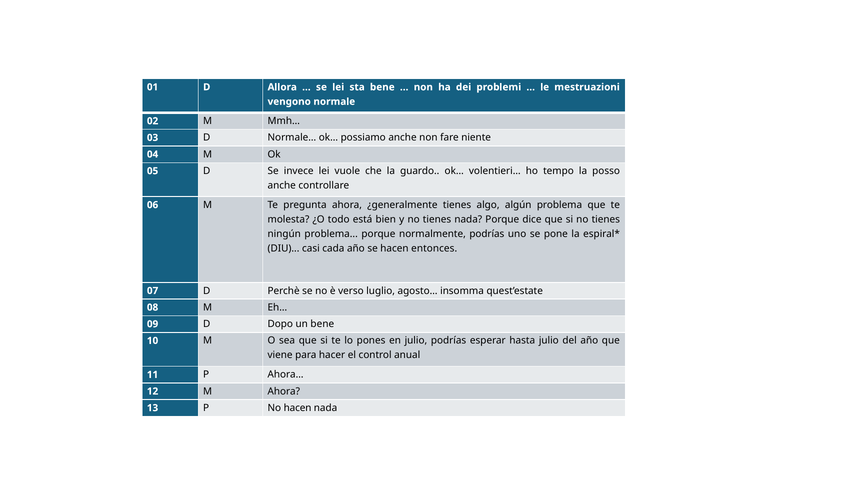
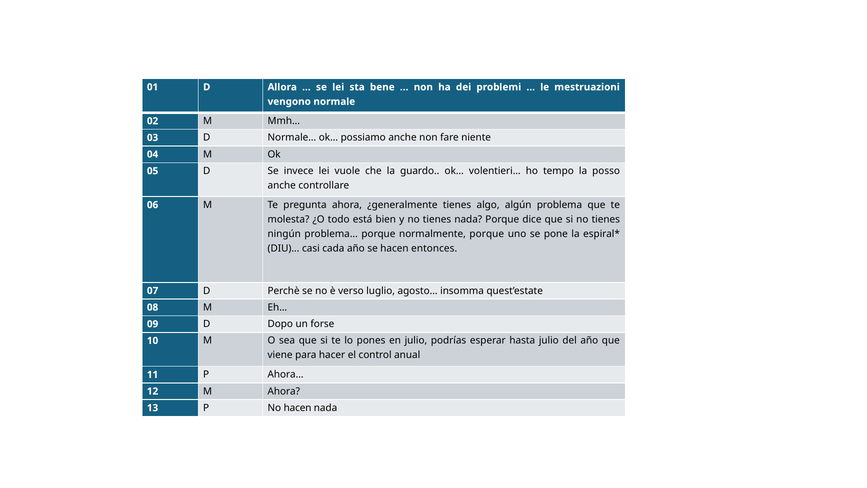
normalmente podrías: podrías -> porque
un bene: bene -> forse
